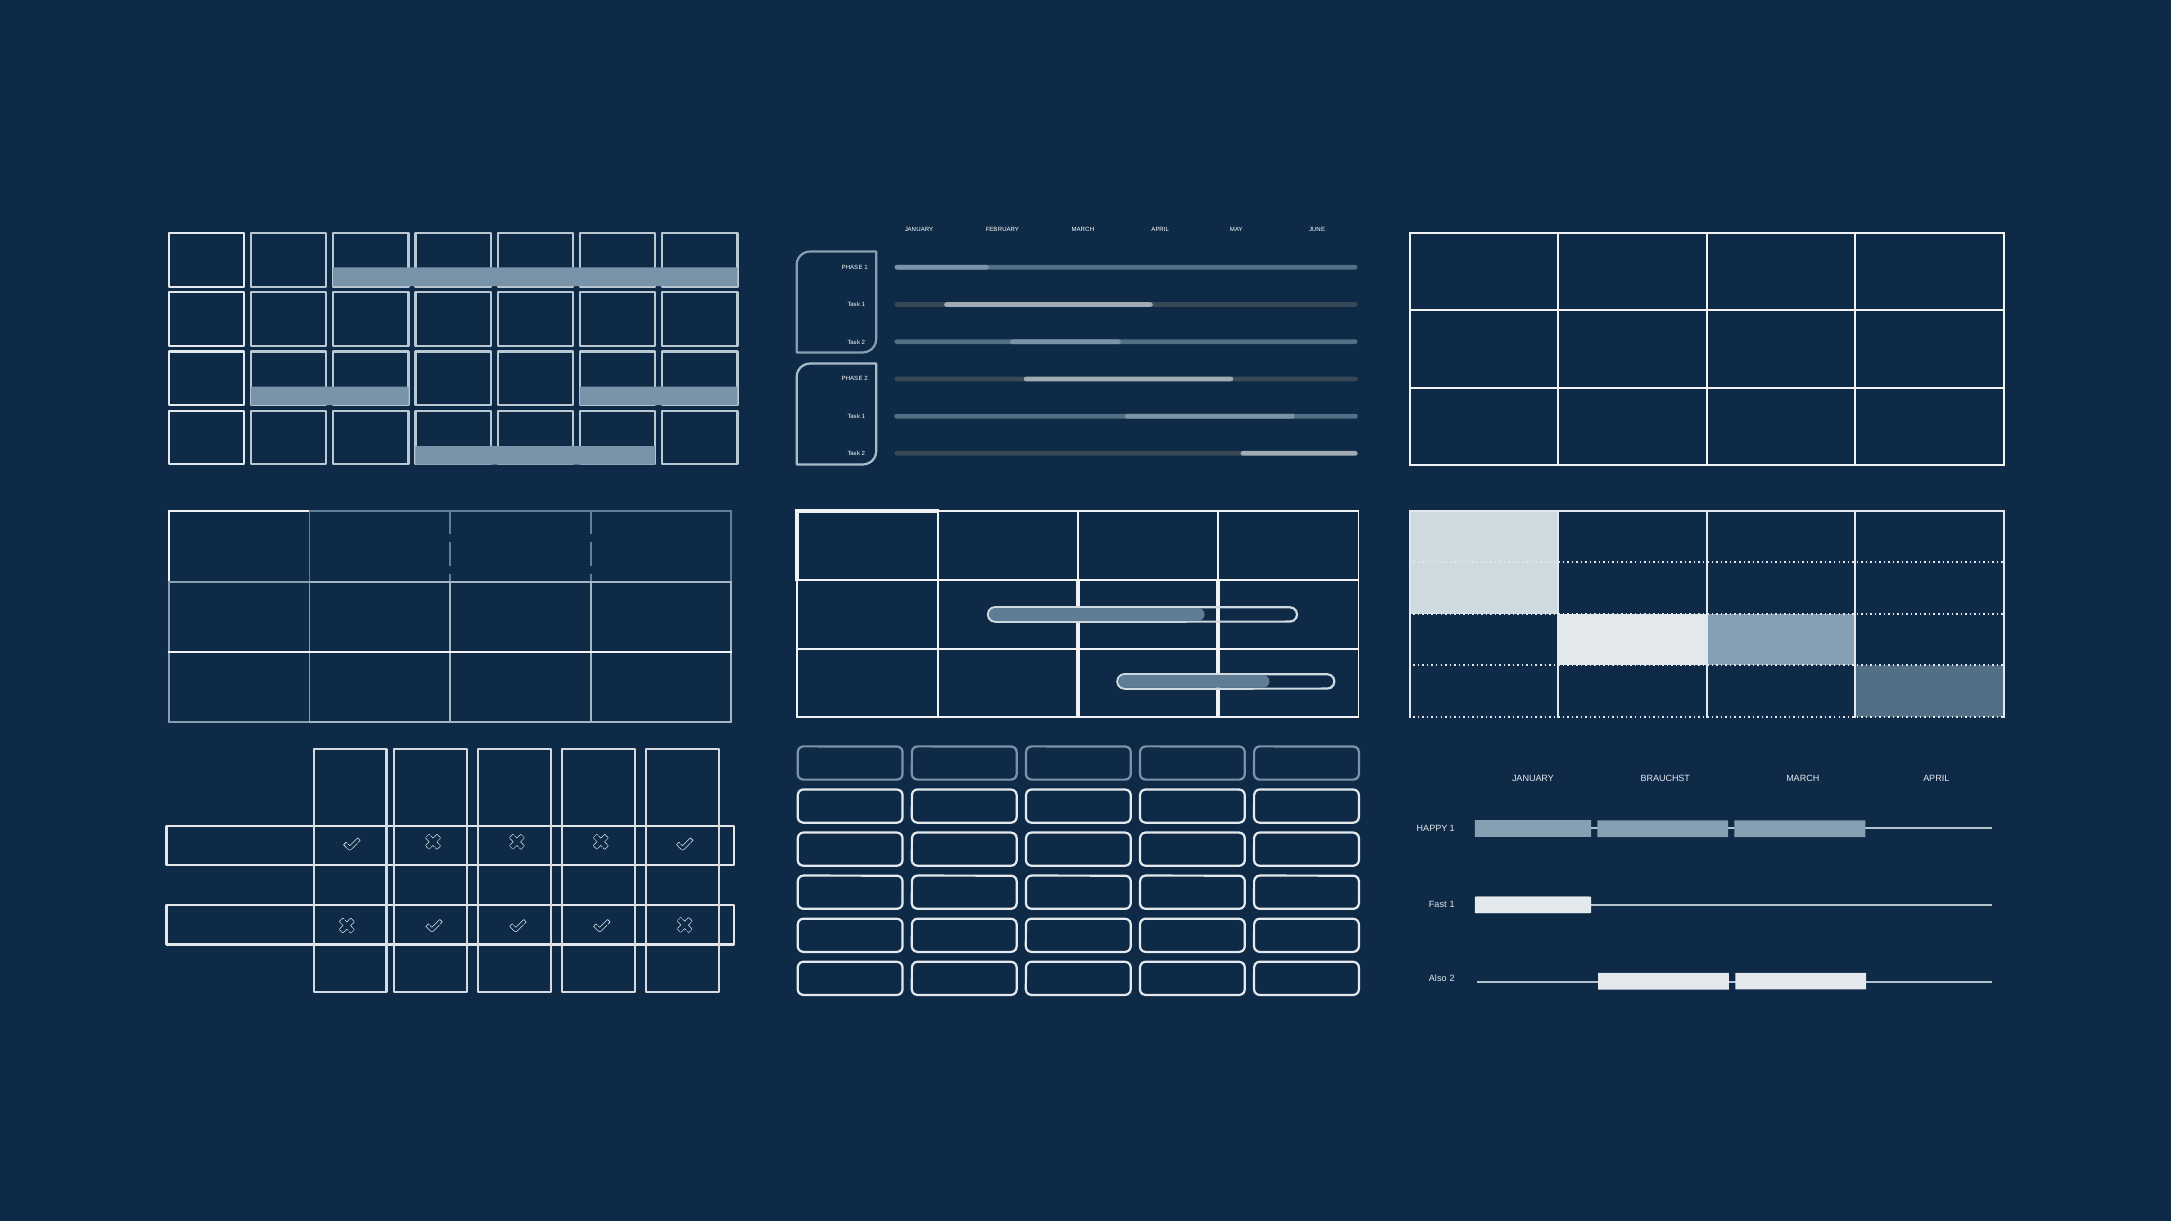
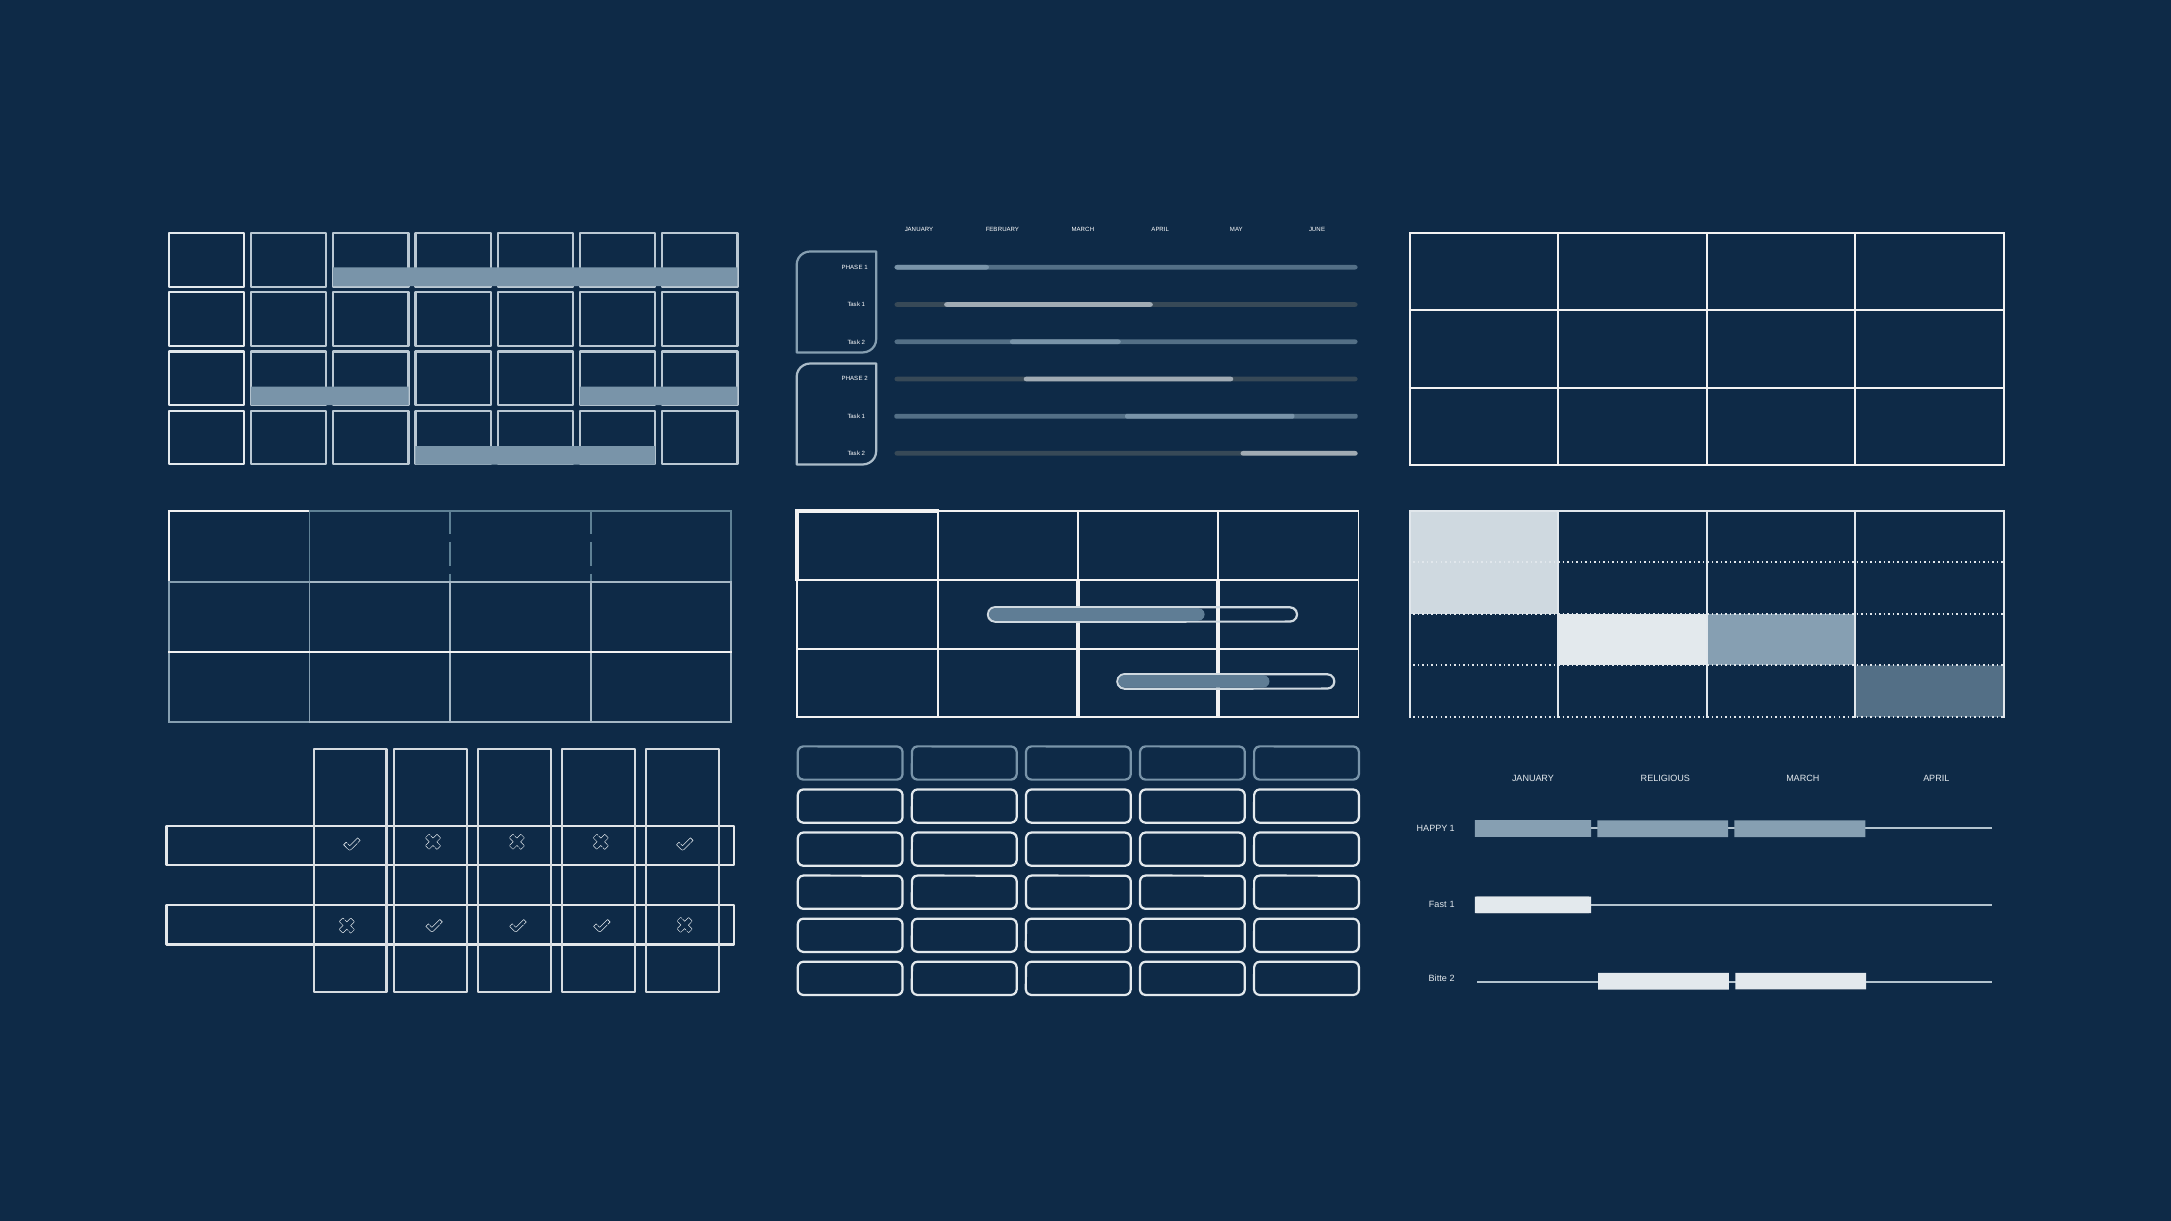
BRAUCHST: BRAUCHST -> RELIGIOUS
Also: Also -> Bitte
